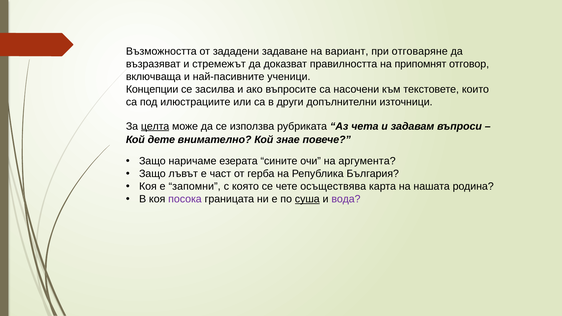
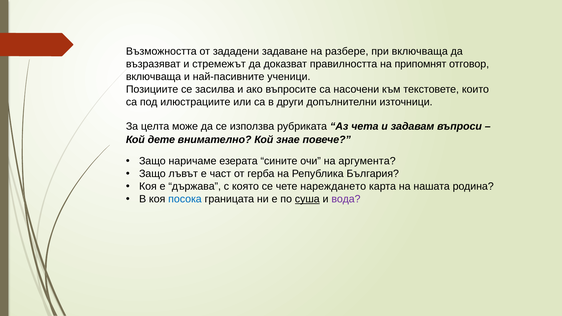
вариант: вариант -> разбере
при отговаряне: отговаряне -> включваща
Концепции: Концепции -> Позициите
целта underline: present -> none
запомни: запомни -> държава
осъществява: осъществява -> нареждането
посока colour: purple -> blue
